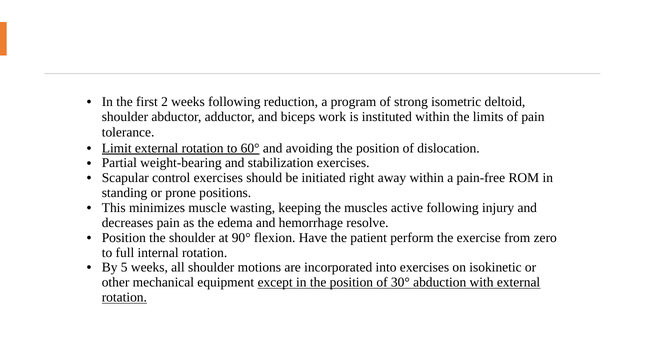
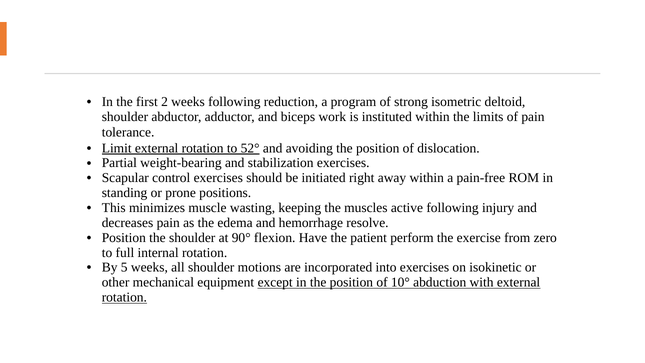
60°: 60° -> 52°
30°: 30° -> 10°
